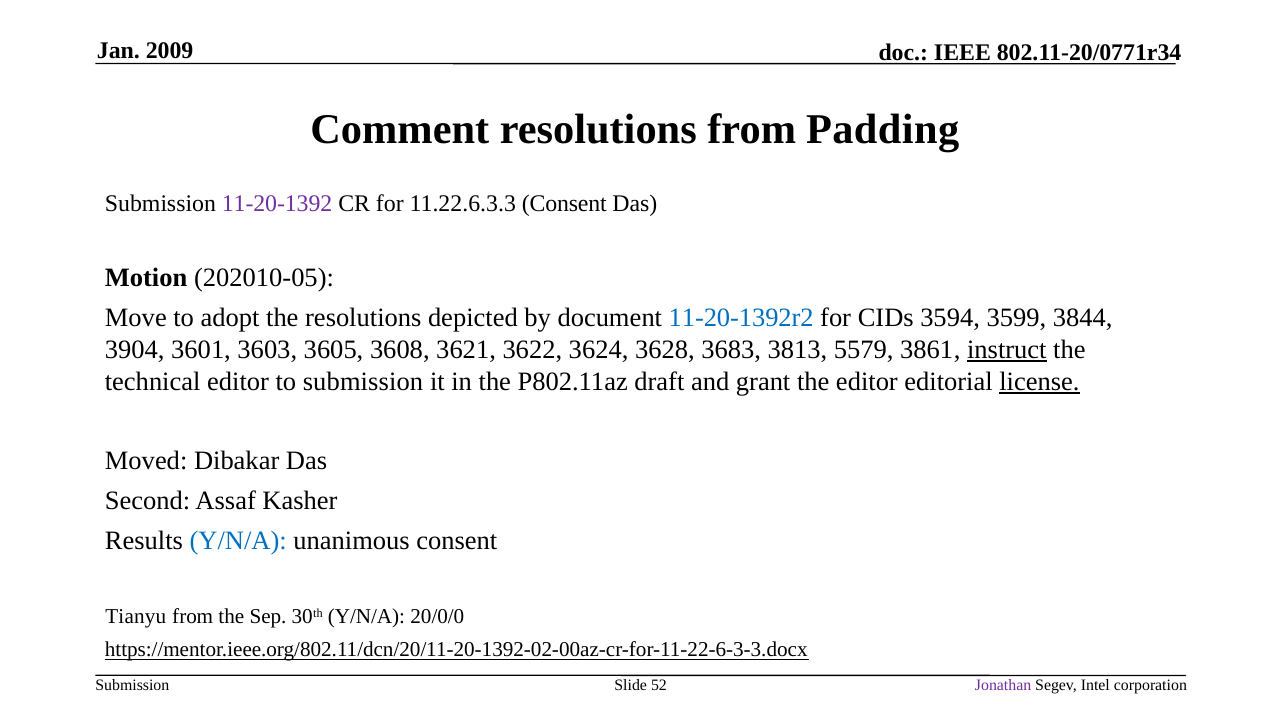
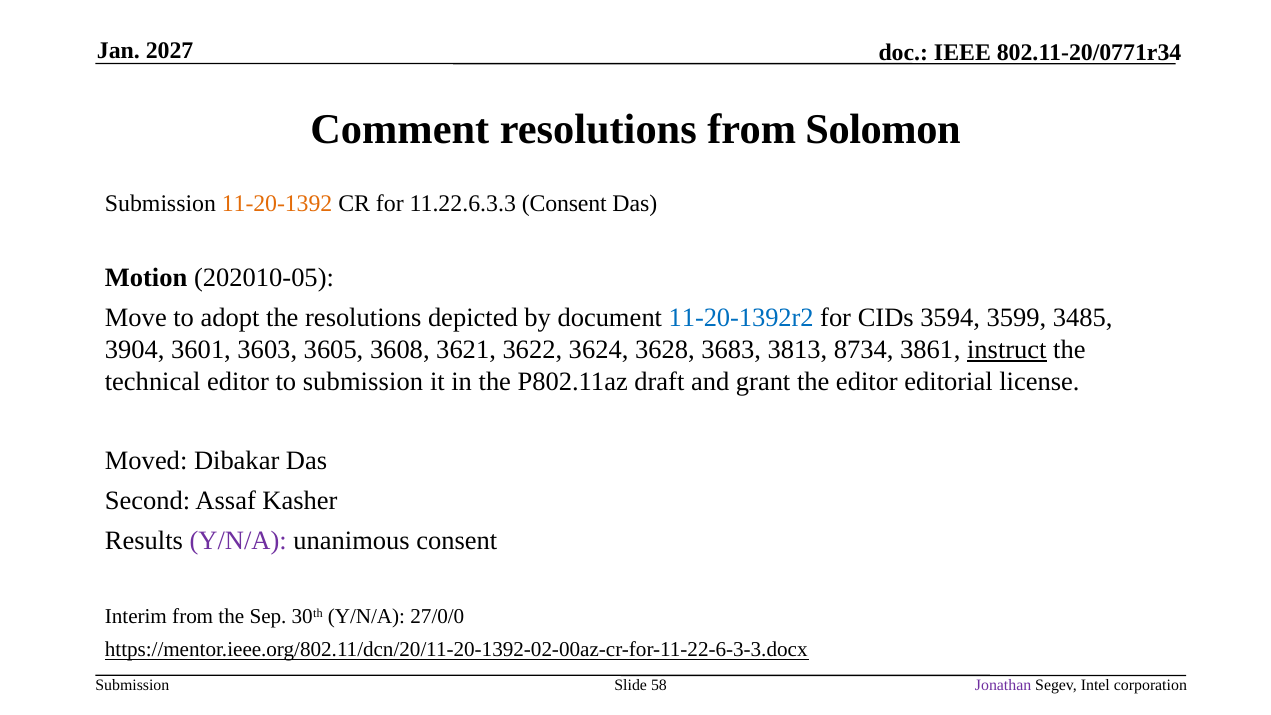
2009: 2009 -> 2027
Padding: Padding -> Solomon
11-20-1392 colour: purple -> orange
3844: 3844 -> 3485
5579: 5579 -> 8734
license underline: present -> none
Y/N/A at (238, 540) colour: blue -> purple
Tianyu: Tianyu -> Interim
20/0/0: 20/0/0 -> 27/0/0
52: 52 -> 58
